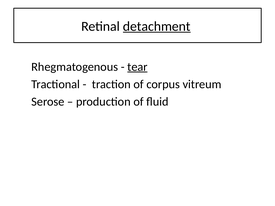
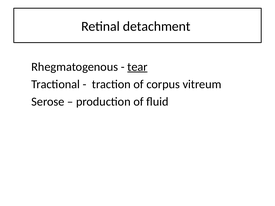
detachment underline: present -> none
